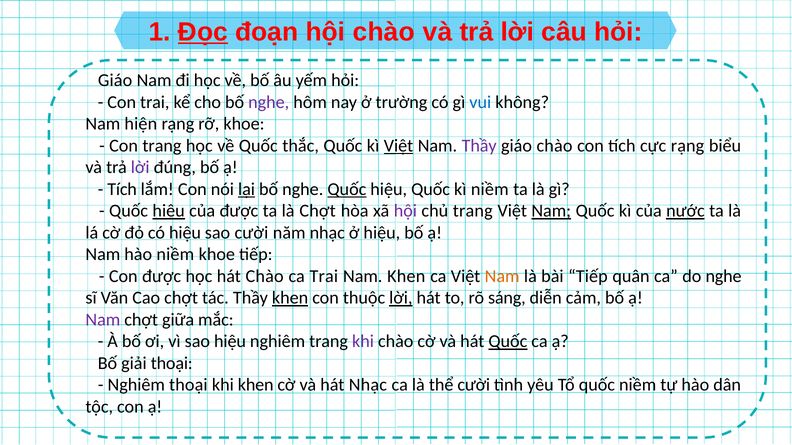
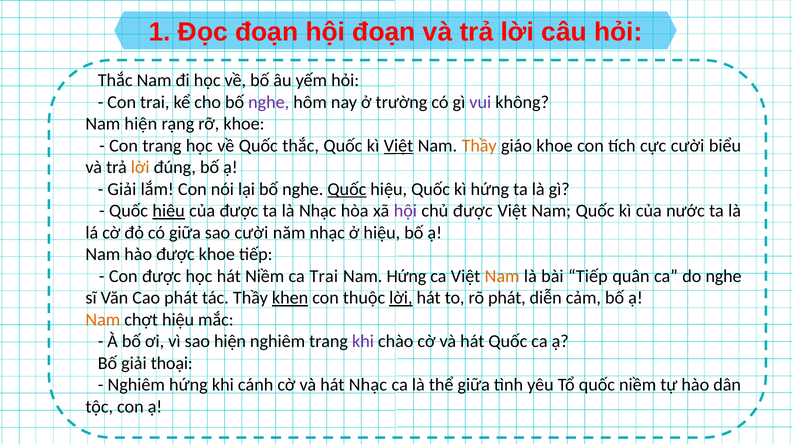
Đọc underline: present -> none
hội chào: chào -> đoạn
Giáo at (115, 81): Giáo -> Thắc
vui colour: blue -> purple
Thầy at (479, 146) colour: purple -> orange
giáo chào: chào -> khoe
cực rạng: rạng -> cười
lời at (140, 168) colour: purple -> orange
Tích at (122, 189): Tích -> Giải
lại underline: present -> none
kì niềm: niềm -> hứng
là Chợt: Chợt -> Nhạc
chủ trang: trang -> được
Nam at (551, 211) underline: present -> none
nước underline: present -> none
có hiệu: hiệu -> giữa
hào niềm: niềm -> được
hát Chào: Chào -> Niềm
Nam Khen: Khen -> Hứng
Cao chợt: chợt -> phát
rõ sáng: sáng -> phát
Nam at (103, 320) colour: purple -> orange
chợt giữa: giữa -> hiệu
sao hiệu: hiệu -> hiện
Quốc at (508, 342) underline: present -> none
Nghiêm thoại: thoại -> hứng
khi khen: khen -> cánh
thể cười: cười -> giữa
